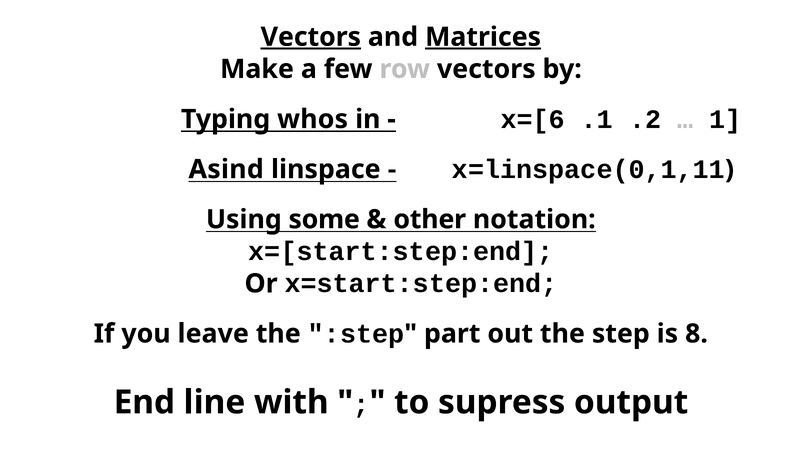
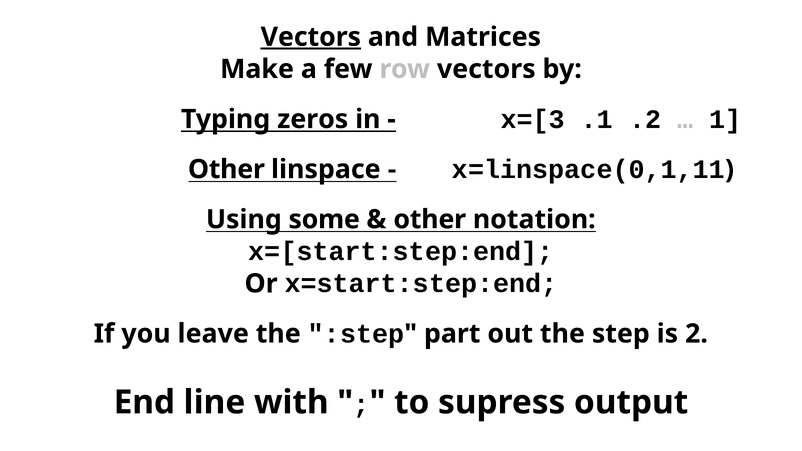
Matrices underline: present -> none
whos: whos -> zeros
x=[6: x=[6 -> x=[3
Asind at (226, 169): Asind -> Other
8: 8 -> 2
